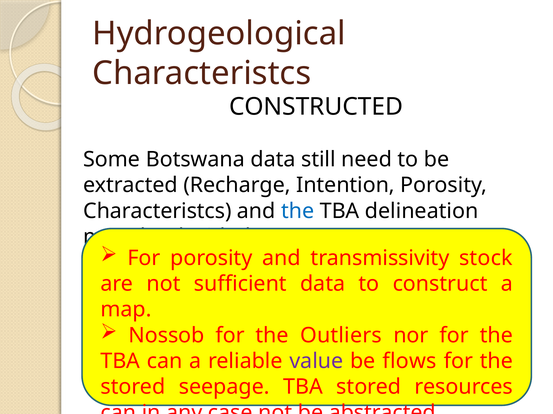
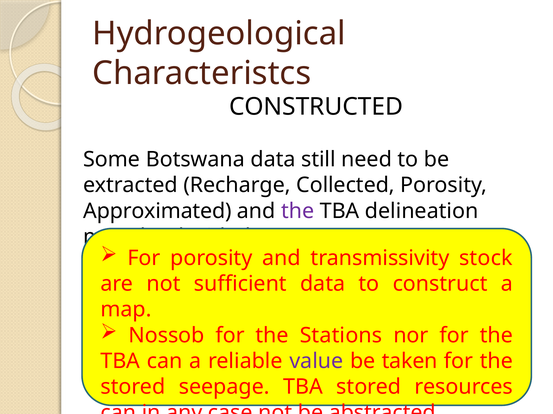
Intention: Intention -> Collected
Characteristcs at (157, 211): Characteristcs -> Approximated
the at (298, 211) colour: blue -> purple
Outliers: Outliers -> Stations
flows: flows -> taken
